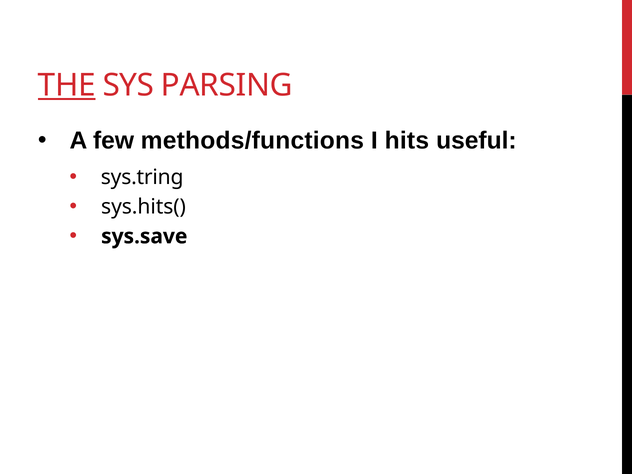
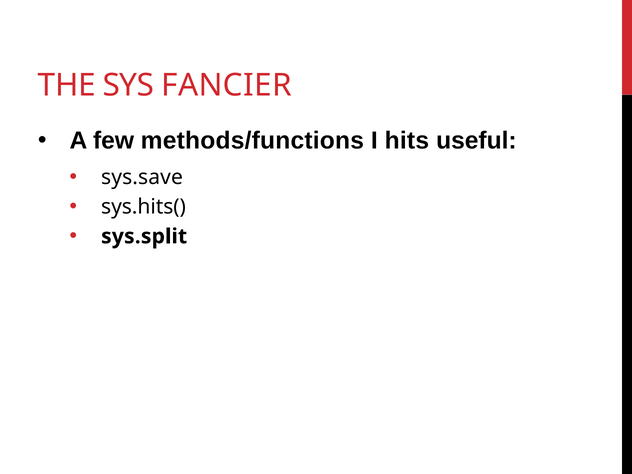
THE underline: present -> none
PARSING: PARSING -> FANCIER
sys.tring: sys.tring -> sys.save
sys.save: sys.save -> sys.split
